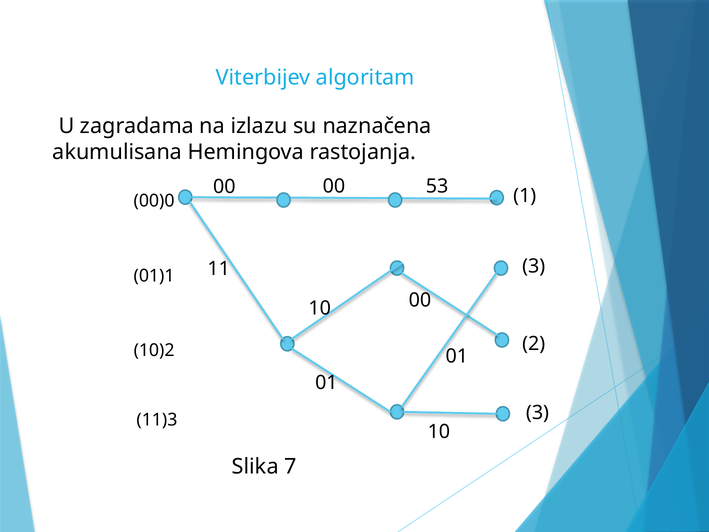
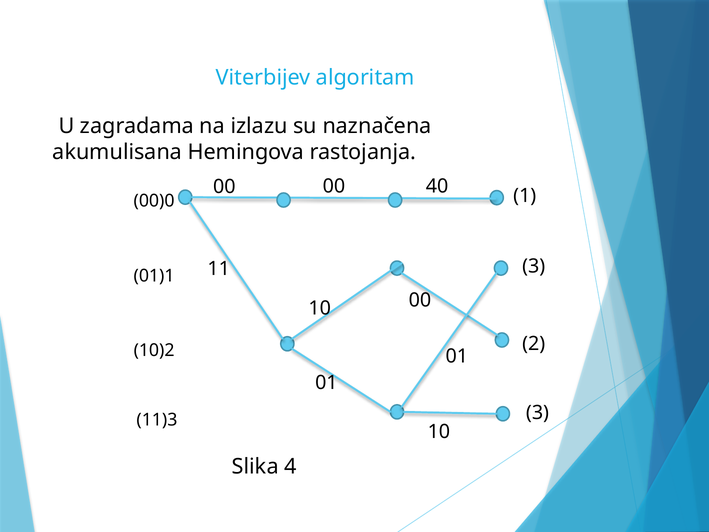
53: 53 -> 40
7: 7 -> 4
